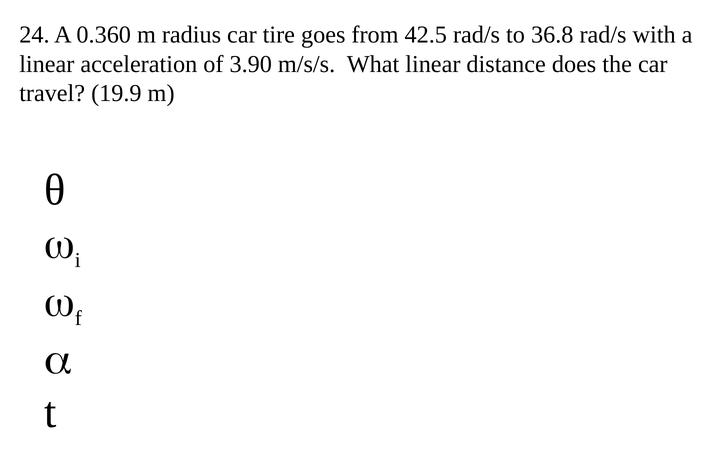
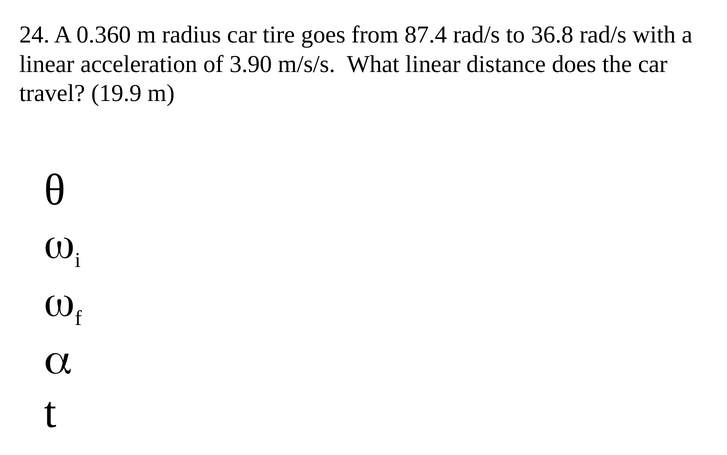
42.5: 42.5 -> 87.4
